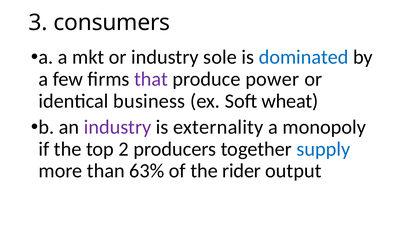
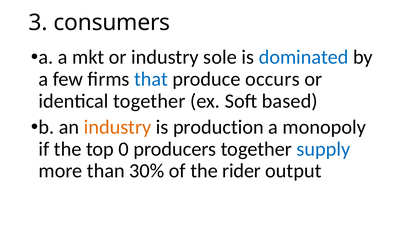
that colour: purple -> blue
power: power -> occurs
identical business: business -> together
wheat: wheat -> based
industry at (118, 127) colour: purple -> orange
externality: externality -> production
2: 2 -> 0
63%: 63% -> 30%
